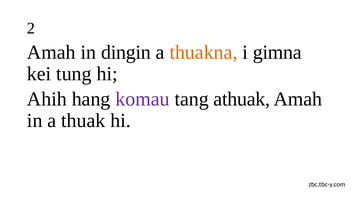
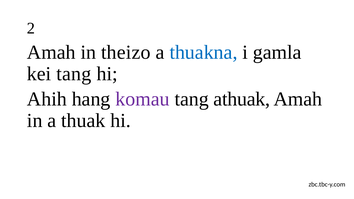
dingin: dingin -> theizo
thuakna colour: orange -> blue
gimna: gimna -> gamla
kei tung: tung -> tang
